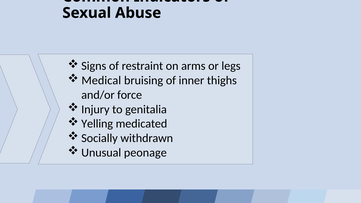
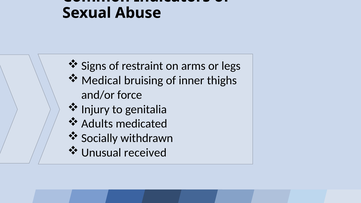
Yelling: Yelling -> Adults
peonage: peonage -> received
